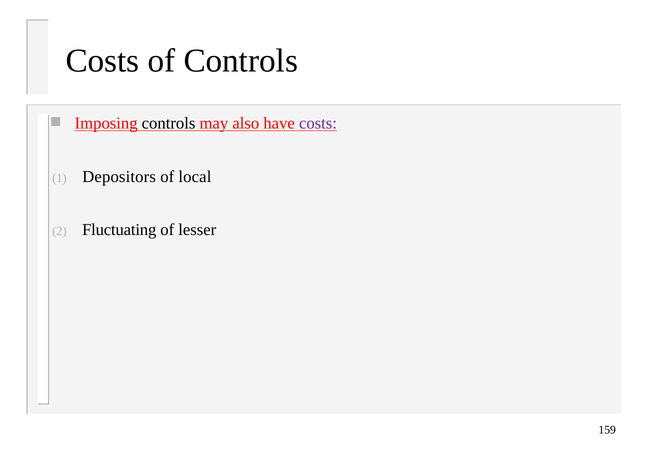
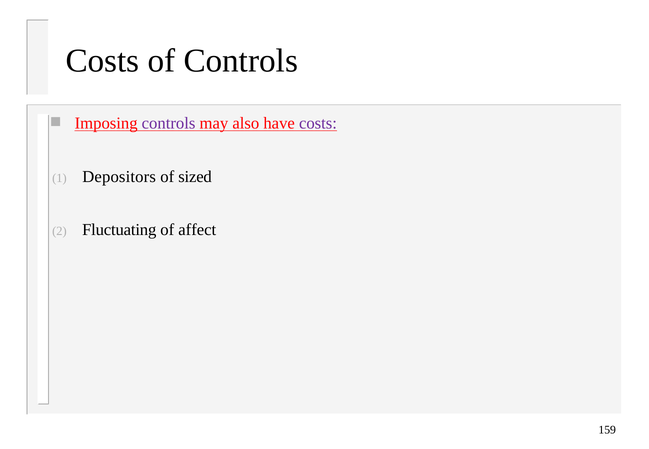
controls at (169, 123) colour: black -> purple
local: local -> sized
lesser: lesser -> affect
